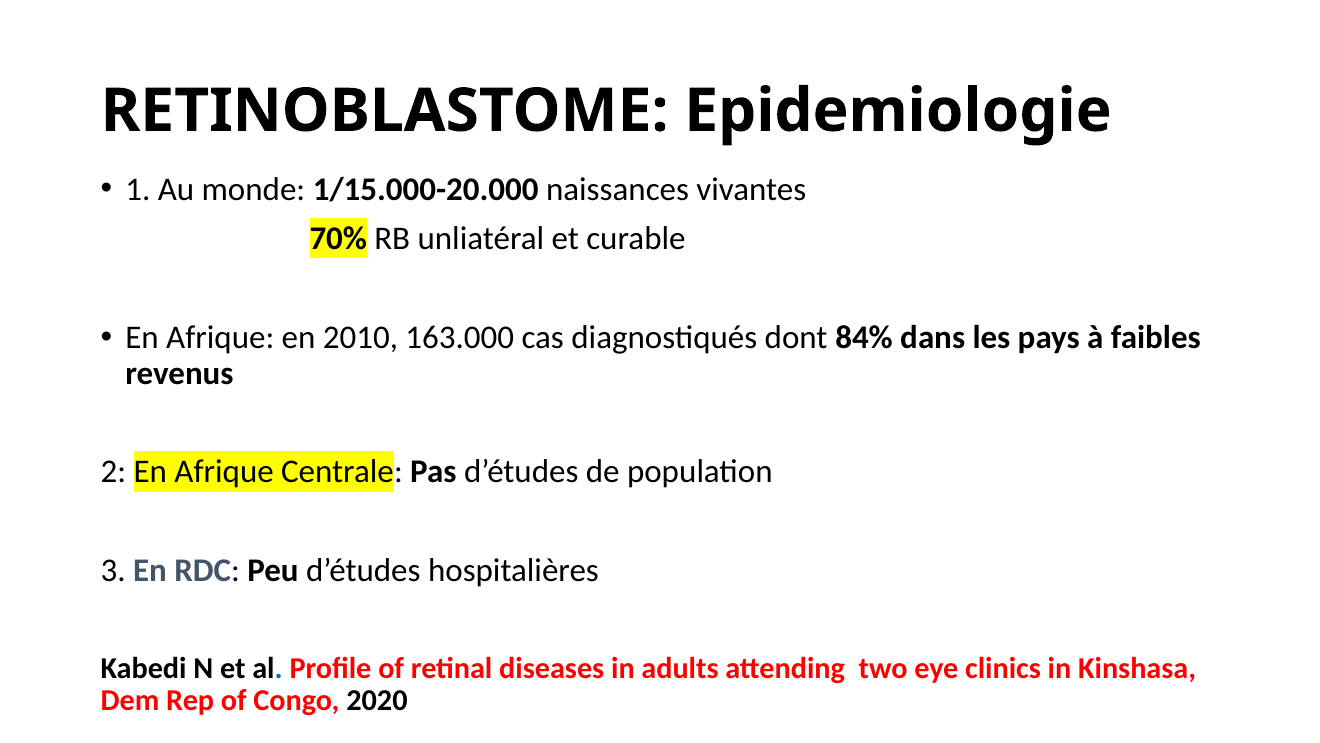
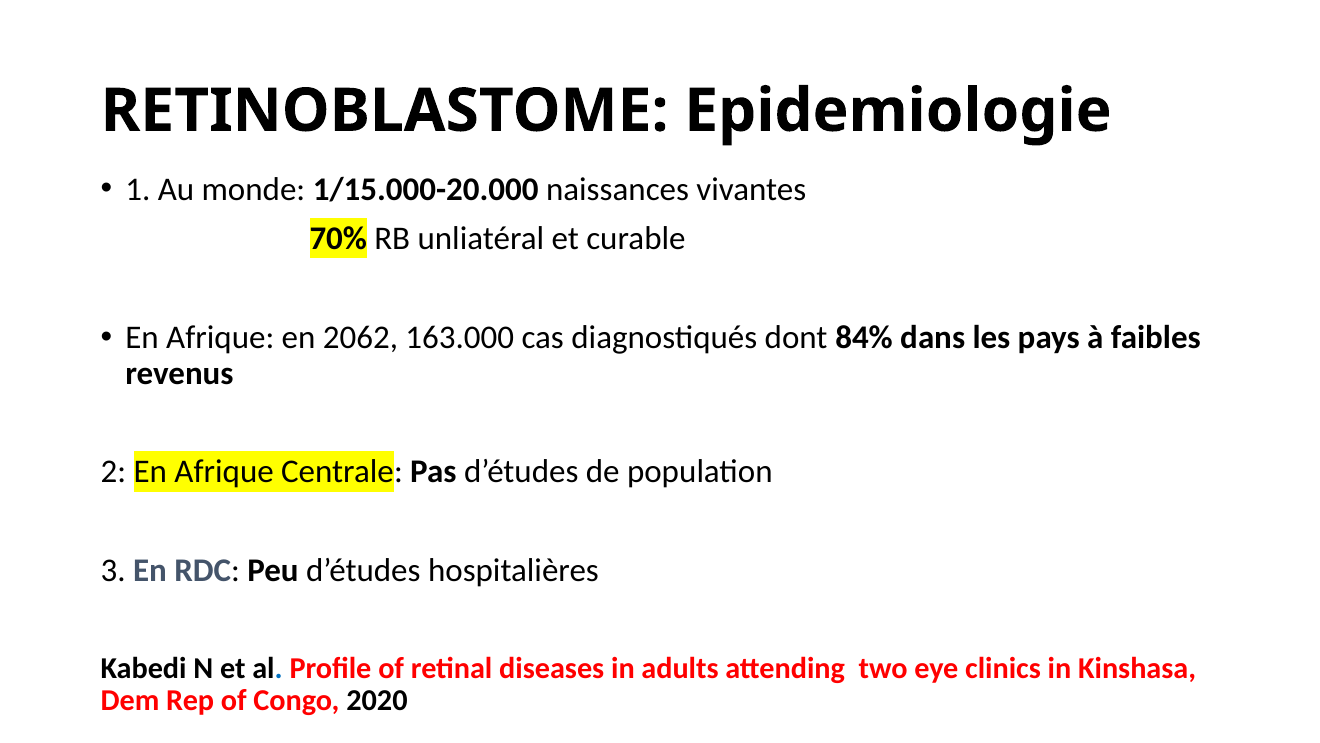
2010: 2010 -> 2062
